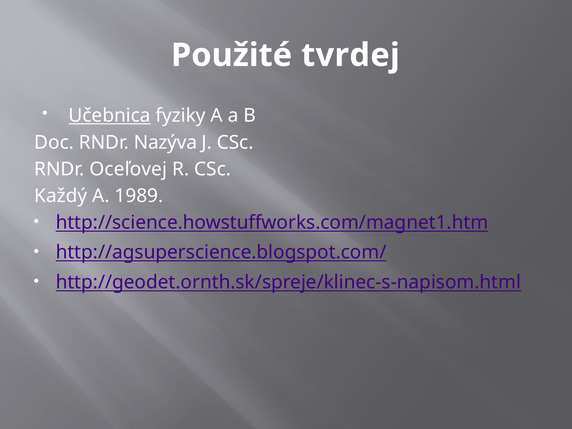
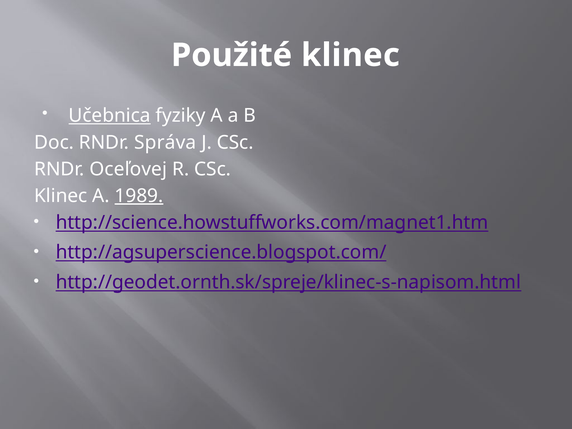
Použité tvrdej: tvrdej -> klinec
Nazýva: Nazýva -> Správa
Každý at (61, 196): Každý -> Klinec
1989 underline: none -> present
